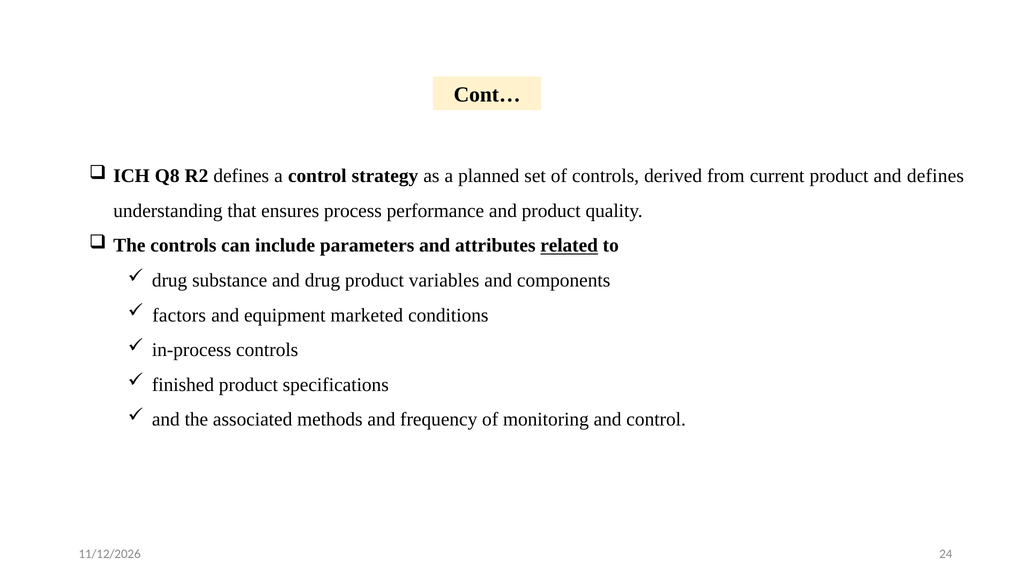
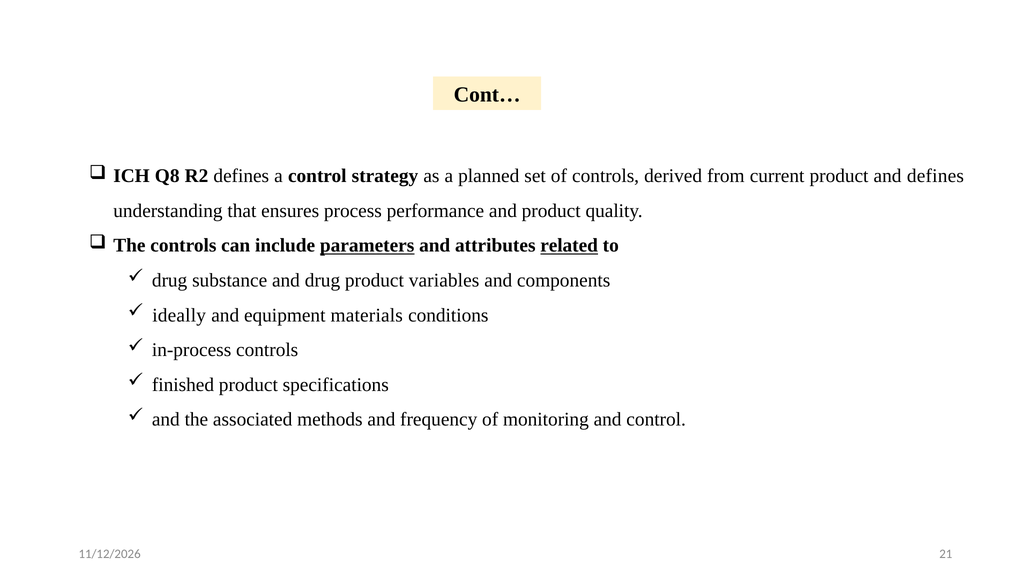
parameters underline: none -> present
factors: factors -> ideally
marketed: marketed -> materials
24: 24 -> 21
